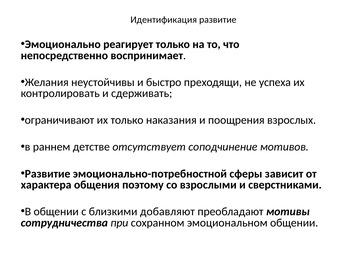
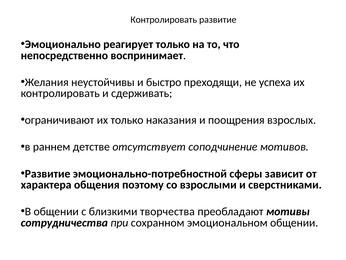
Идентификация at (164, 20): Идентификация -> Контролировать
добавляют: добавляют -> творчества
